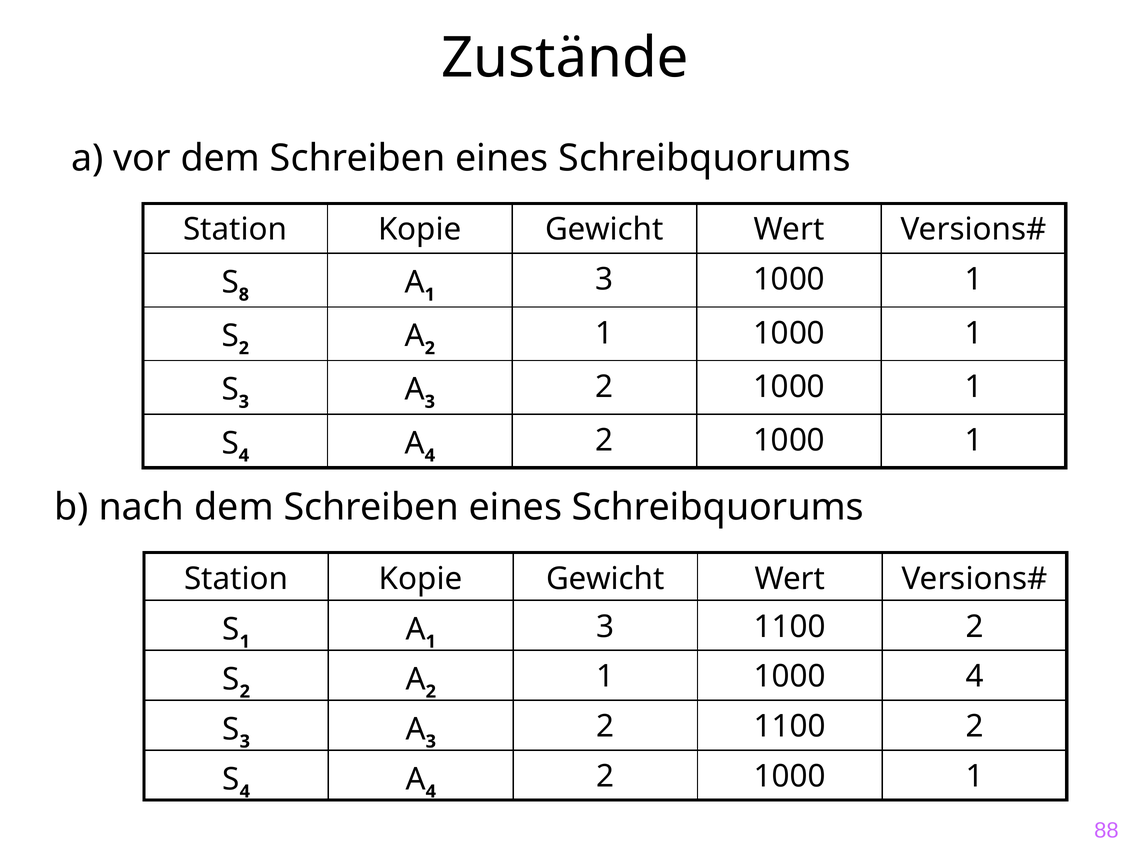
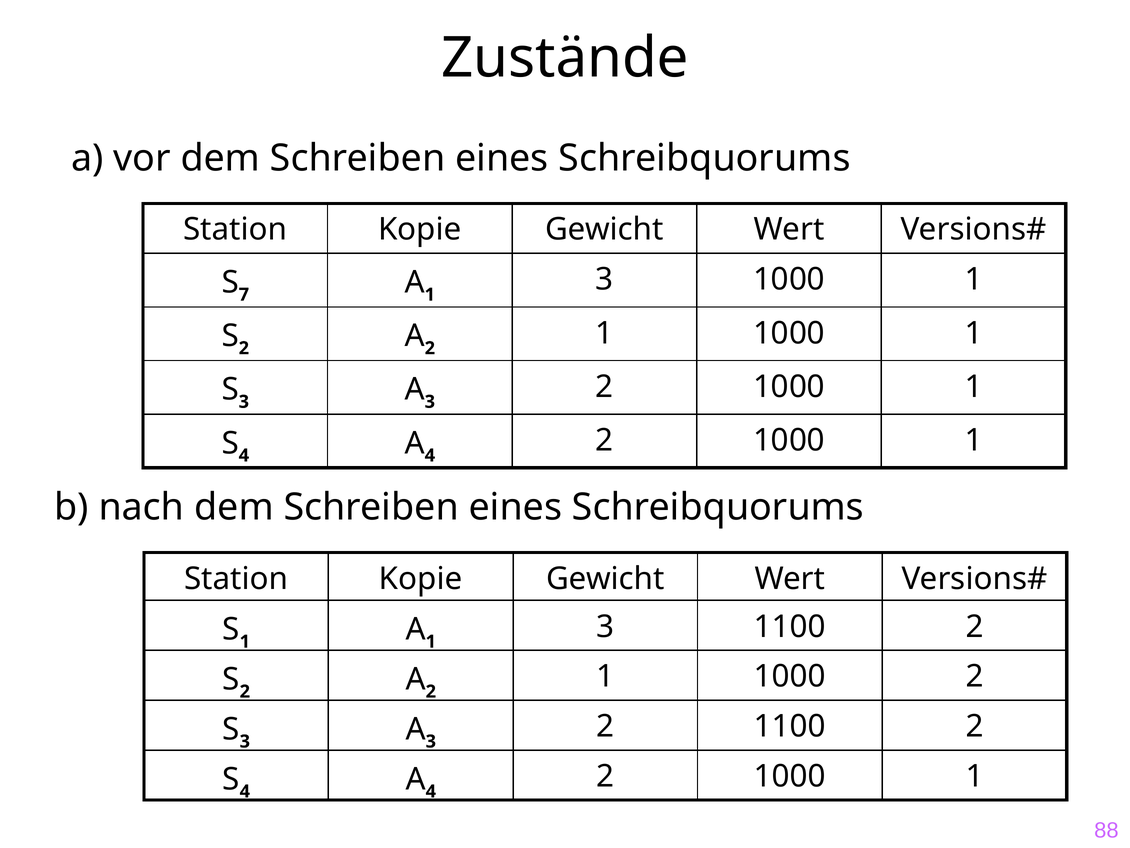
8: 8 -> 7
1000 4: 4 -> 2
